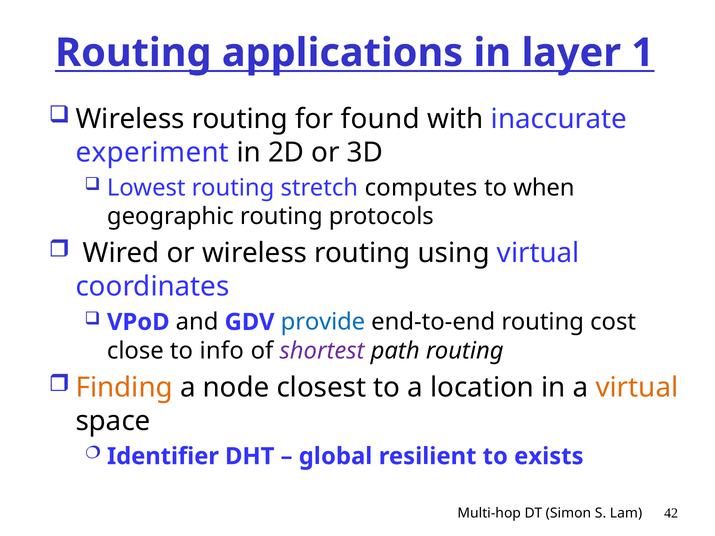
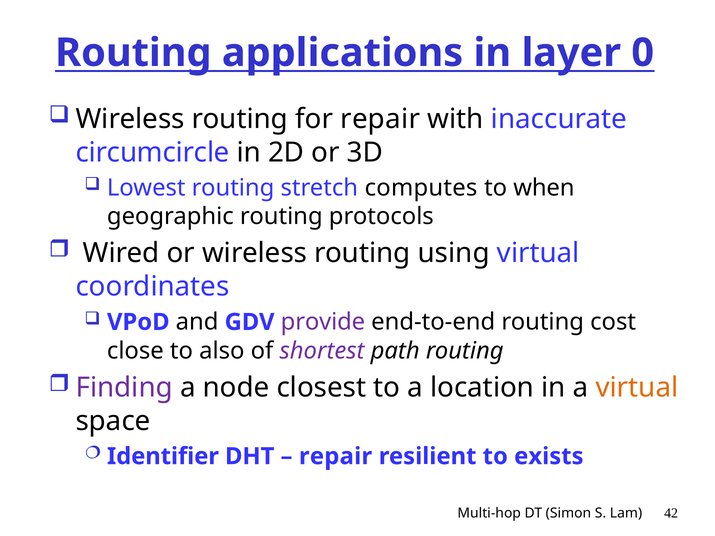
1: 1 -> 0
for found: found -> repair
experiment: experiment -> circumcircle
provide colour: blue -> purple
info: info -> also
Finding colour: orange -> purple
global at (336, 457): global -> repair
